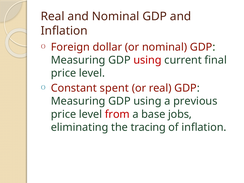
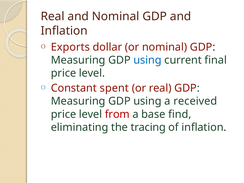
Foreign: Foreign -> Exports
using at (148, 60) colour: red -> blue
previous: previous -> received
jobs: jobs -> find
